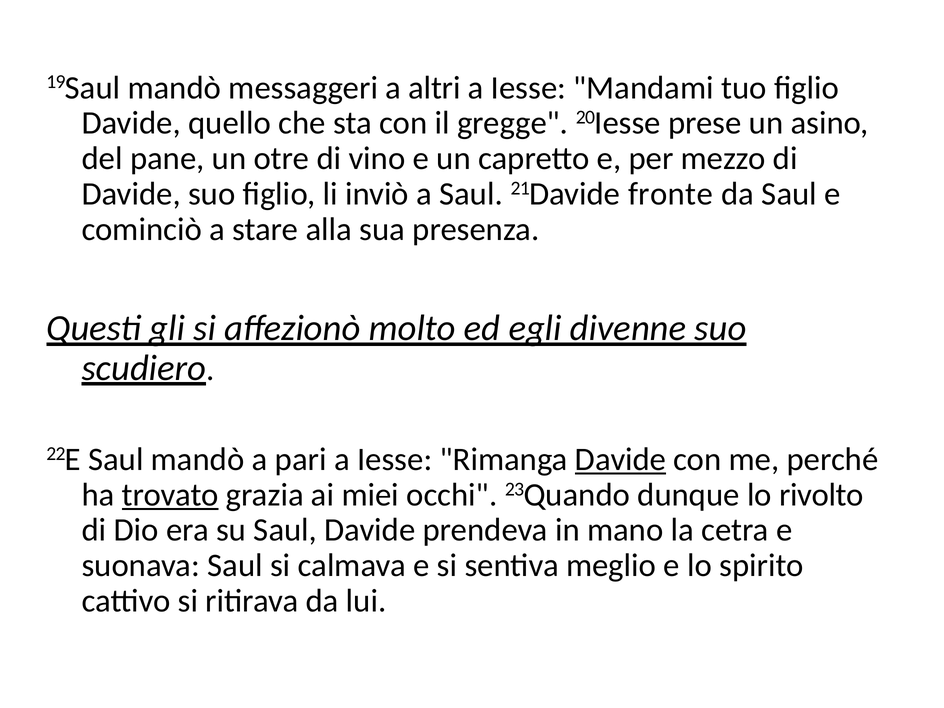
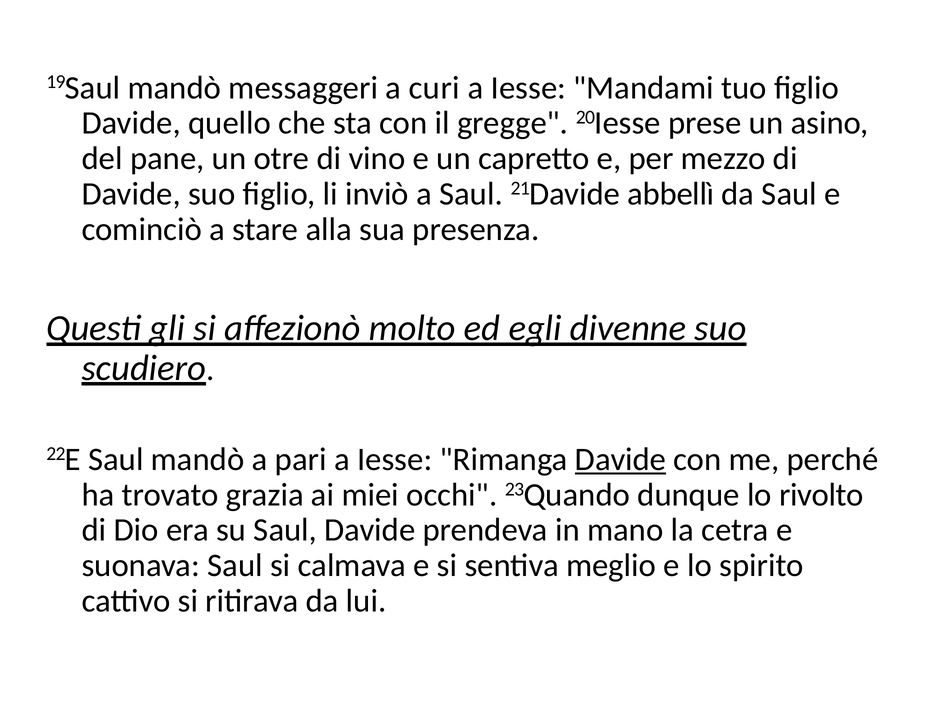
altri: altri -> curi
fronte: fronte -> abbellì
trovato underline: present -> none
